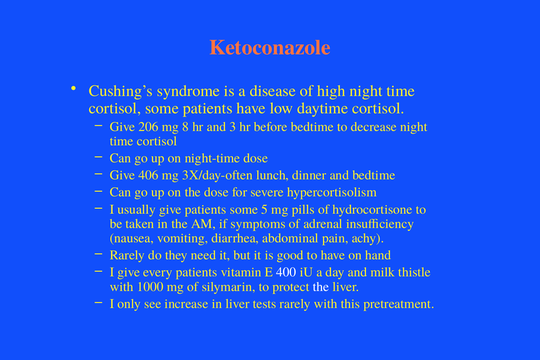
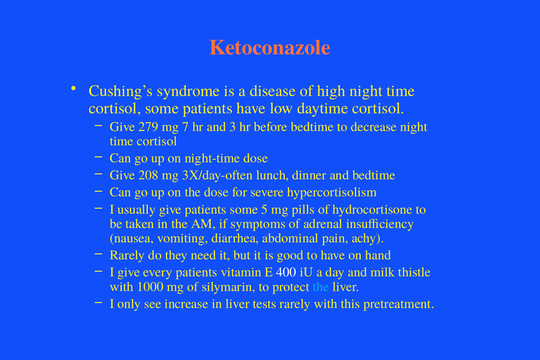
206: 206 -> 279
8: 8 -> 7
406: 406 -> 208
the at (321, 287) colour: white -> light blue
